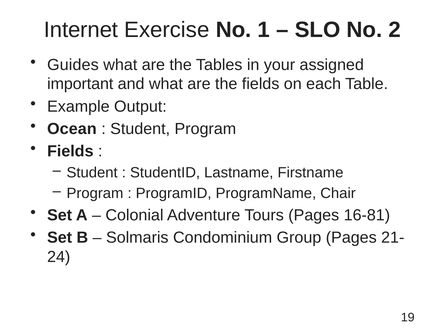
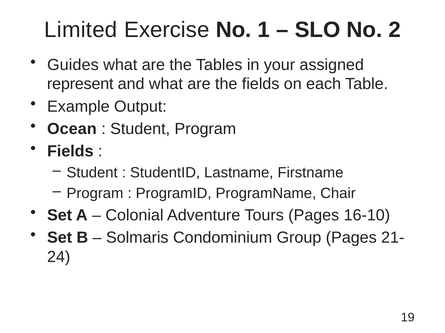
Internet: Internet -> Limited
important: important -> represent
16-81: 16-81 -> 16-10
